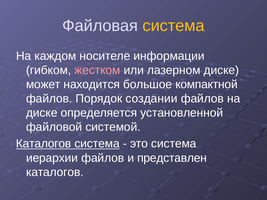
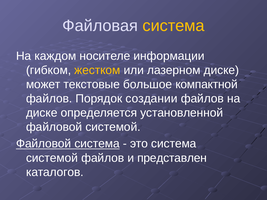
жестком colour: pink -> yellow
находится: находится -> текстовые
Каталогов at (44, 144): Каталогов -> Файловой
иерархии at (52, 158): иерархии -> системой
